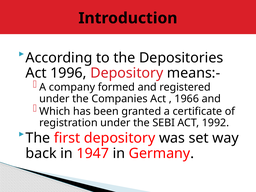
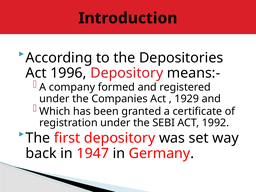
1966: 1966 -> 1929
